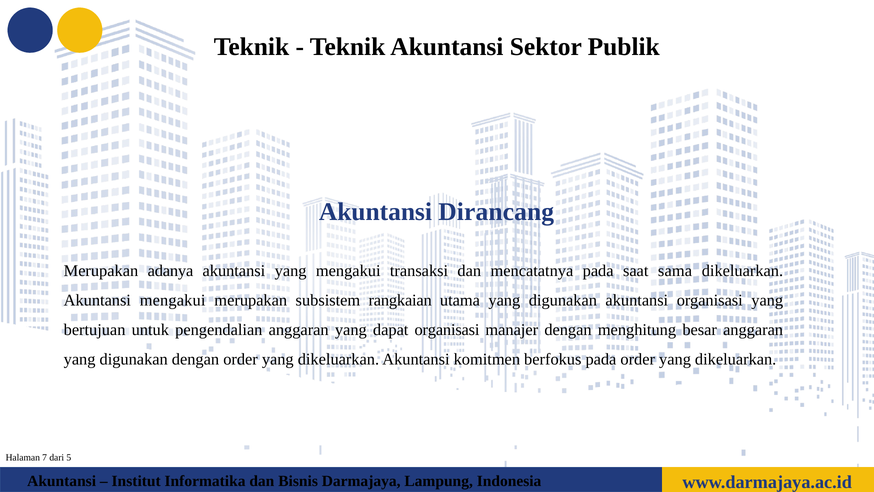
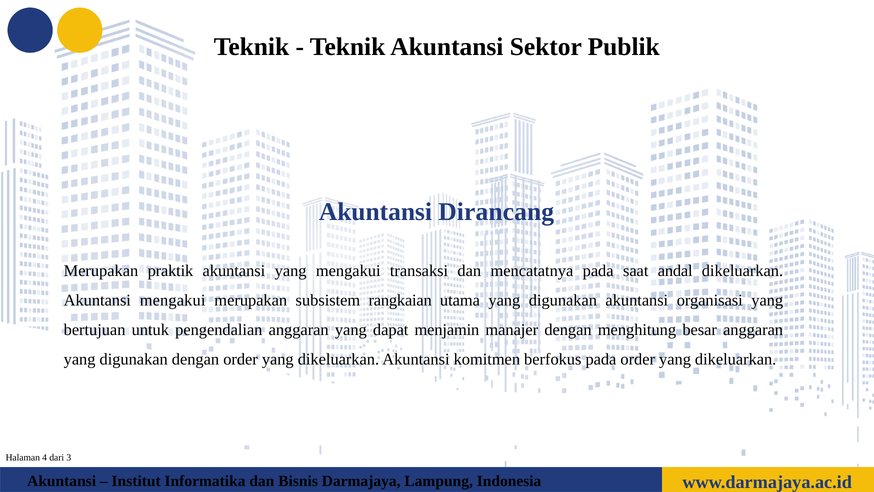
adanya: adanya -> praktik
sama: sama -> andal
dapat organisasi: organisasi -> menjamin
7: 7 -> 4
5: 5 -> 3
